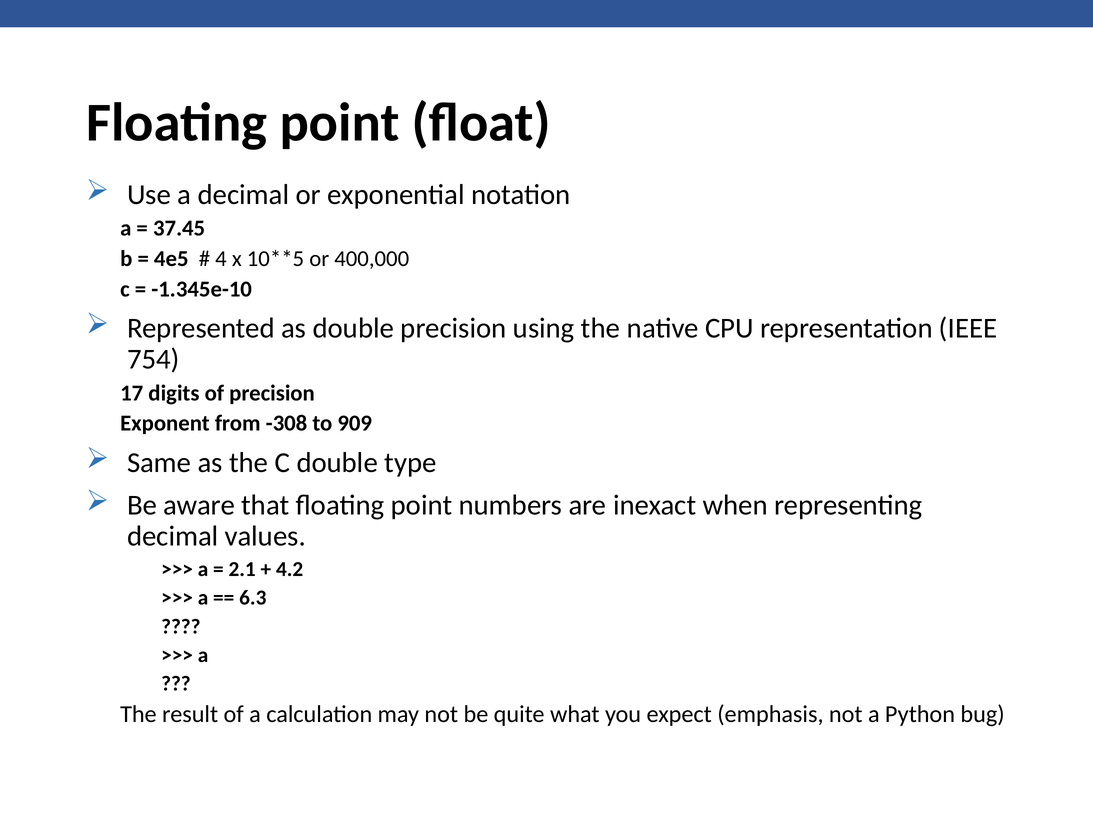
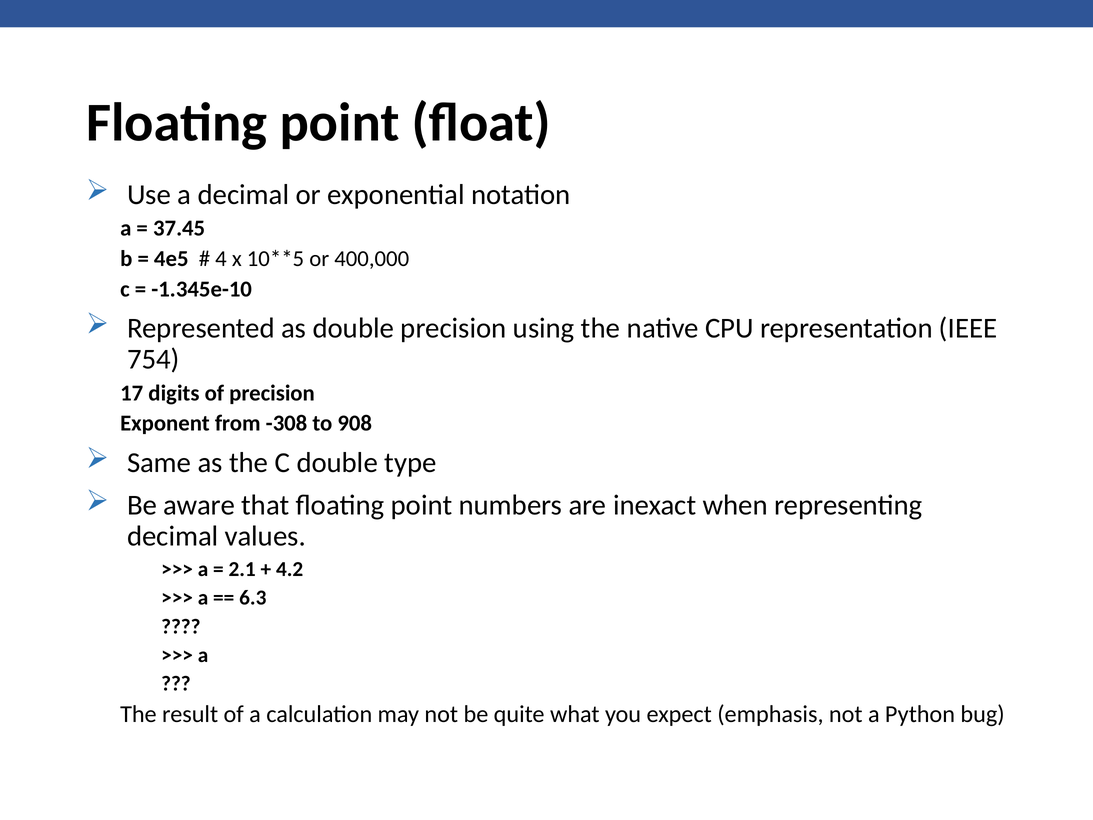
909: 909 -> 908
